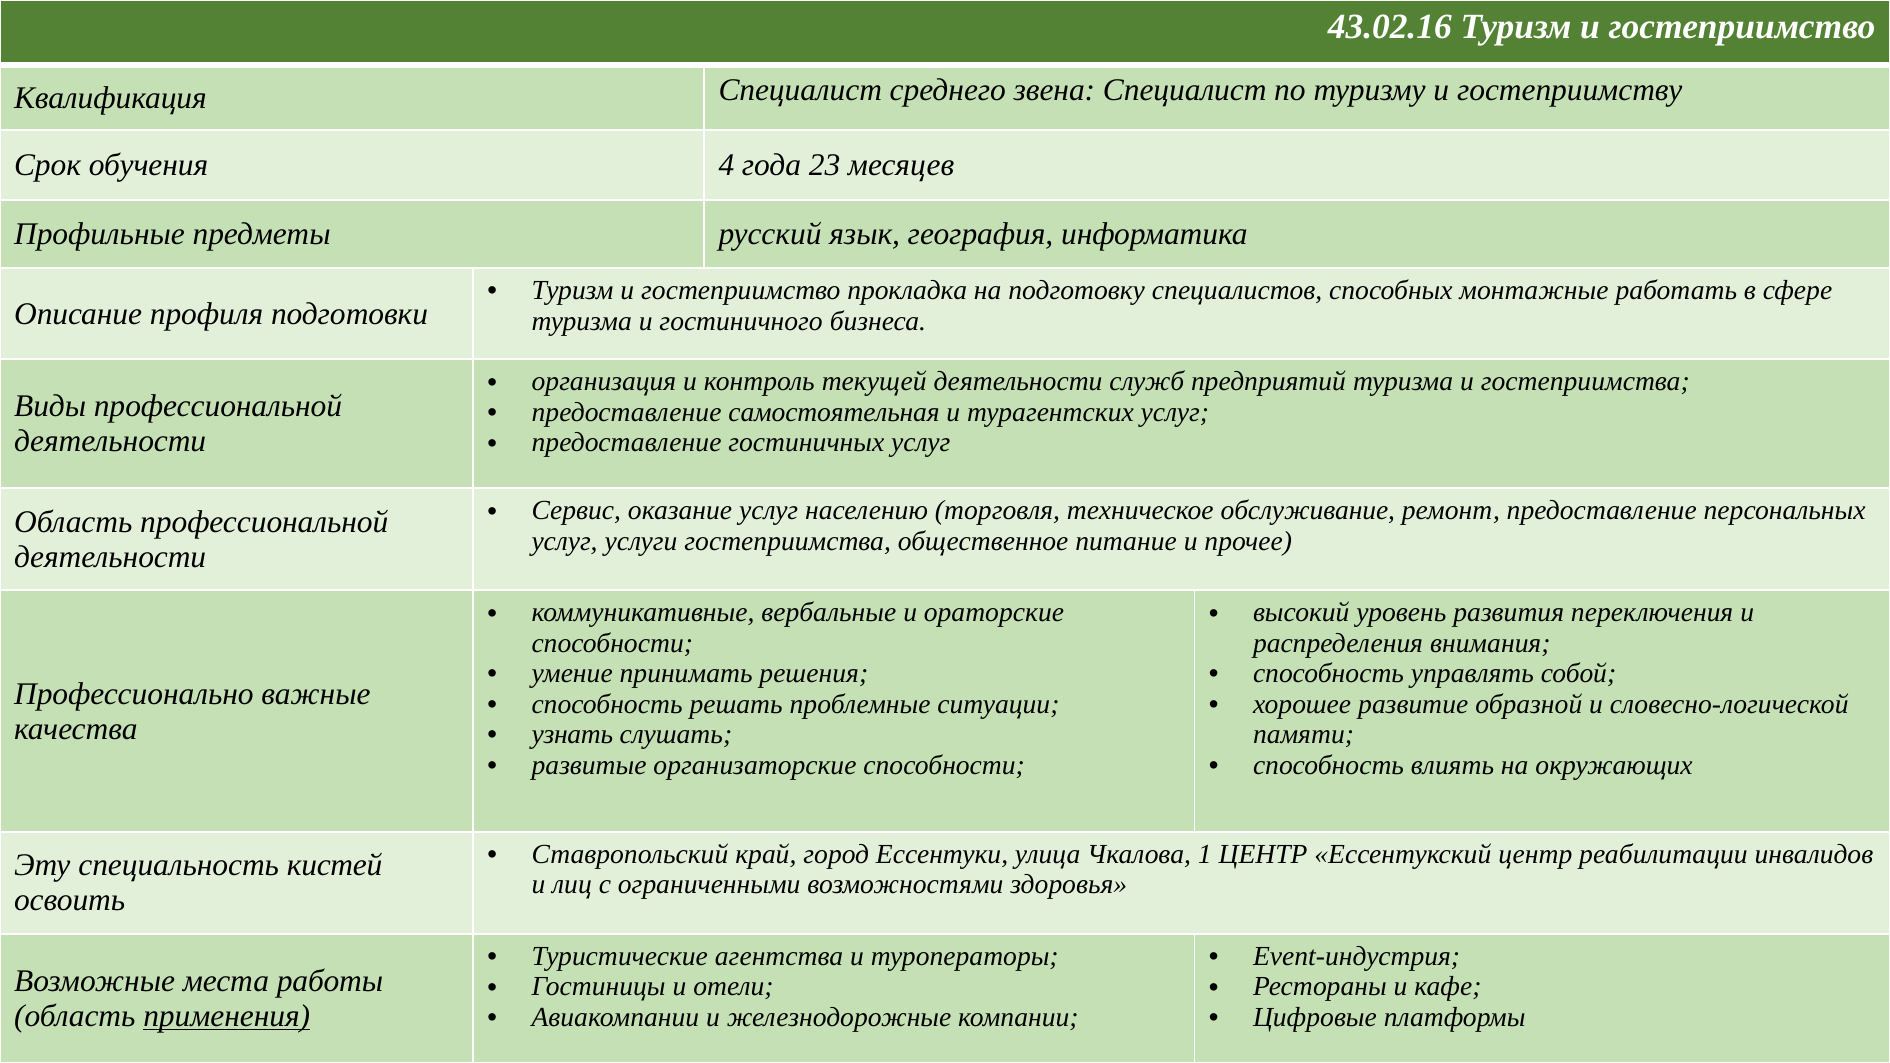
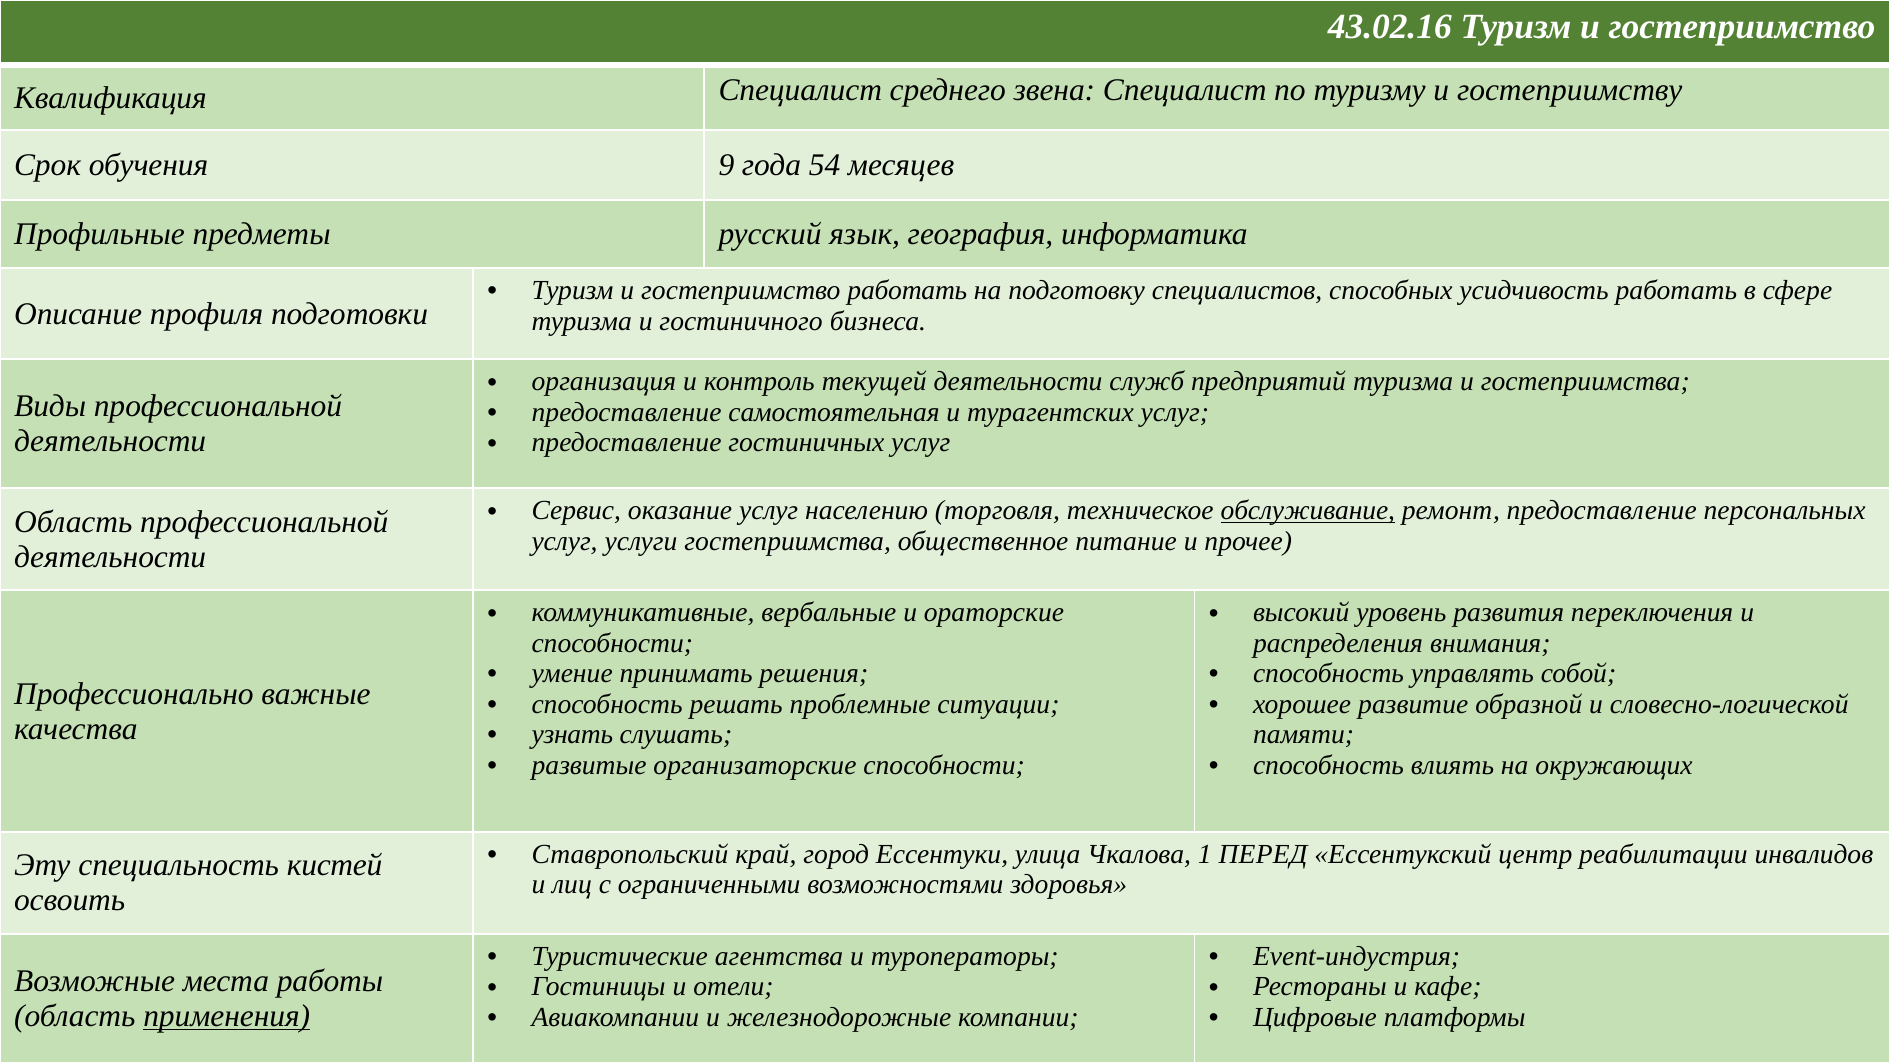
4: 4 -> 9
23: 23 -> 54
гостеприимство прокладка: прокладка -> работать
монтажные: монтажные -> усидчивость
обслуживание underline: none -> present
1 ЦЕНТР: ЦЕНТР -> ПЕРЕД
